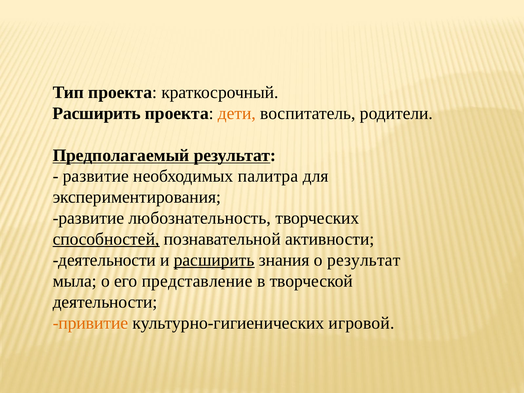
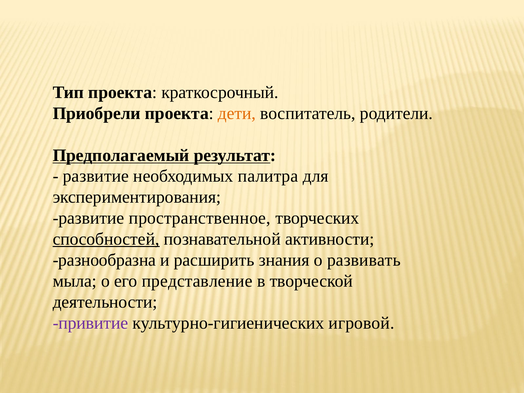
Расширить at (97, 113): Расширить -> Приобрели
любознательность: любознательность -> пространственное
деятельности at (104, 260): деятельности -> разнообразна
расширить at (214, 260) underline: present -> none
о результат: результат -> развивать
привитие colour: orange -> purple
